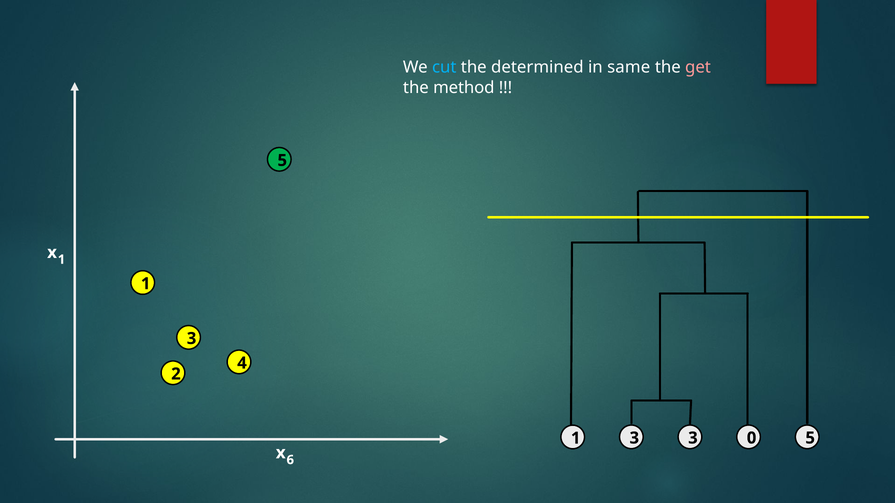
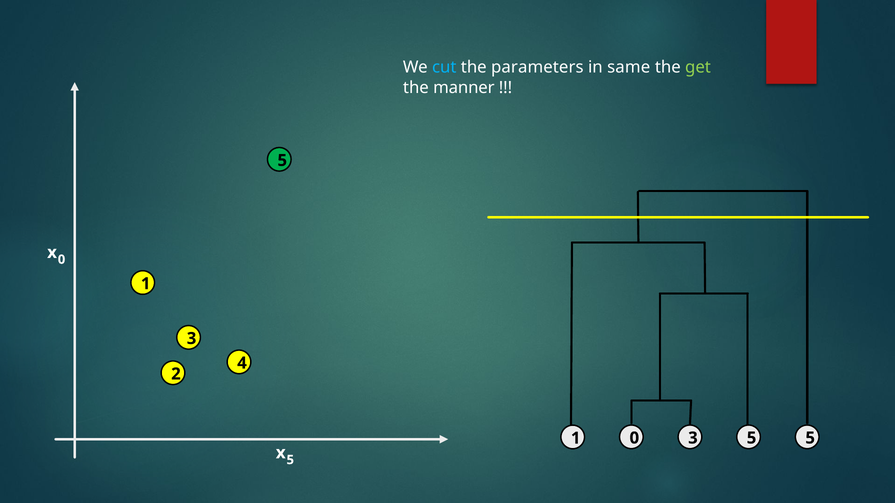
determined: determined -> parameters
get colour: pink -> light green
method: method -> manner
x 1: 1 -> 0
1 3: 3 -> 0
3 0: 0 -> 5
x 6: 6 -> 5
